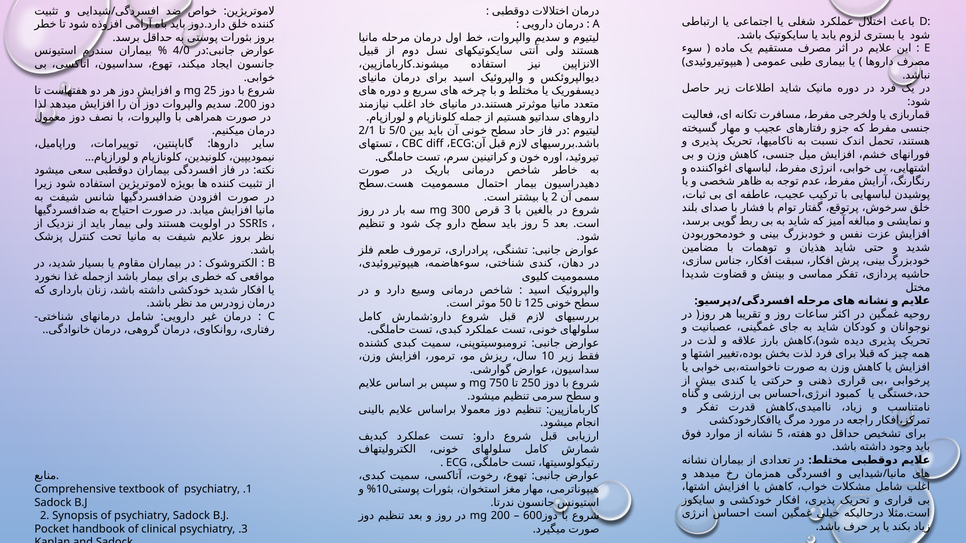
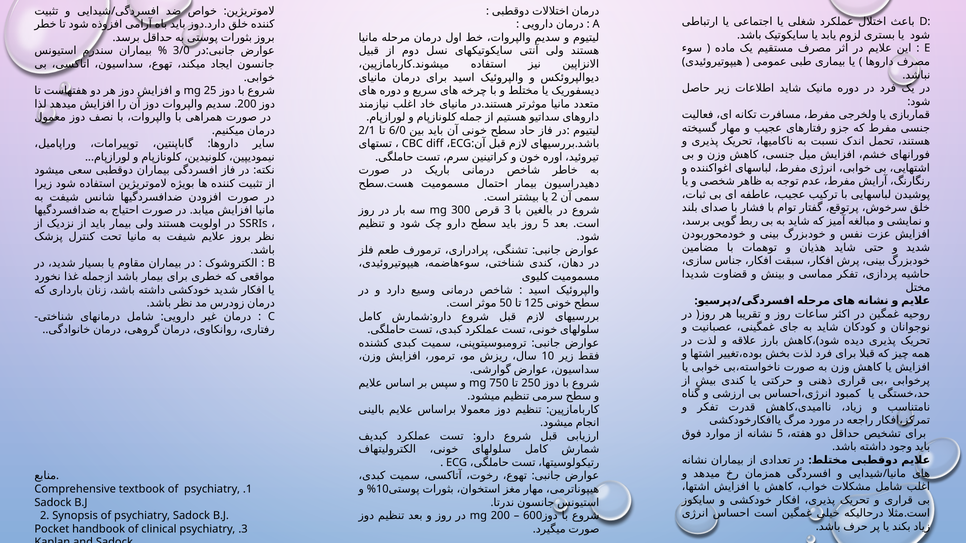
4/0: 4/0 -> 3/0
5/0: 5/0 -> 6/0
